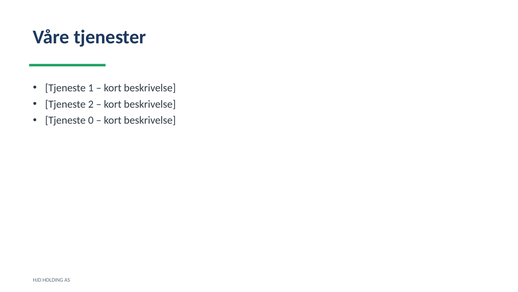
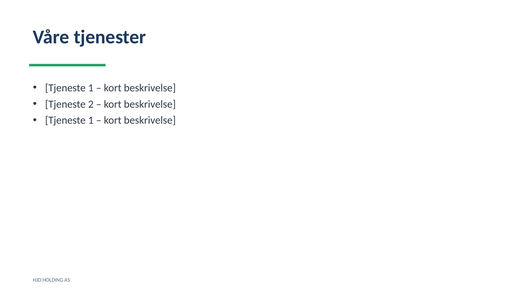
0 at (91, 120): 0 -> 1
